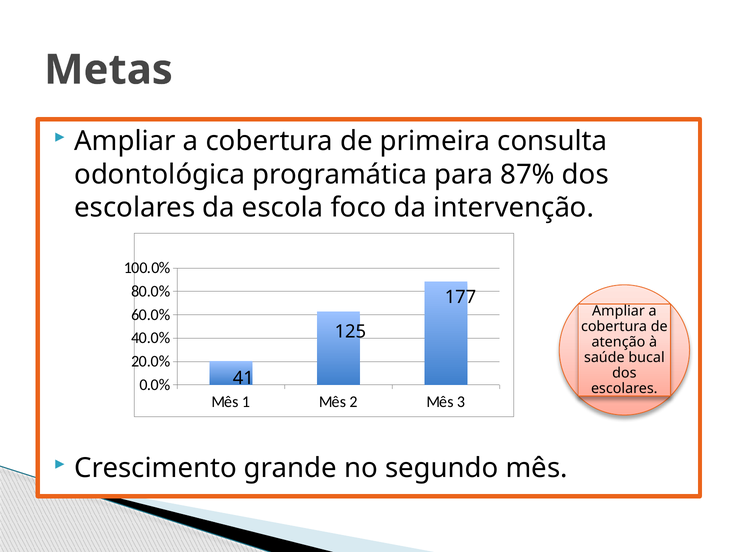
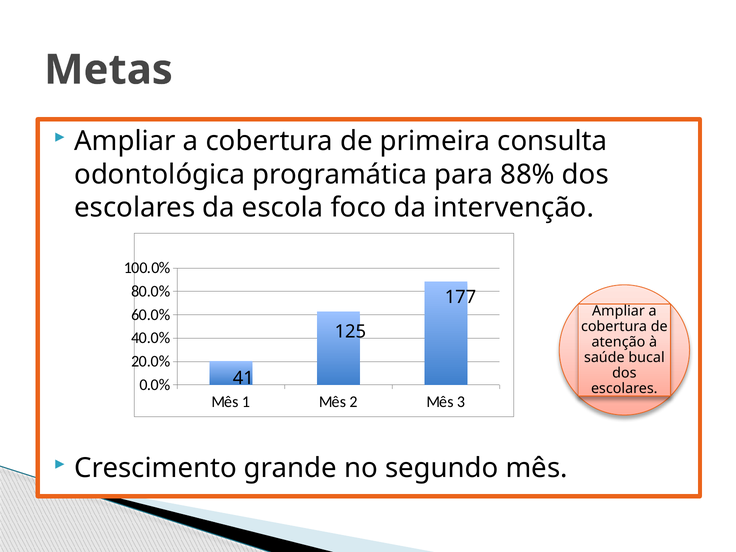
87%: 87% -> 88%
